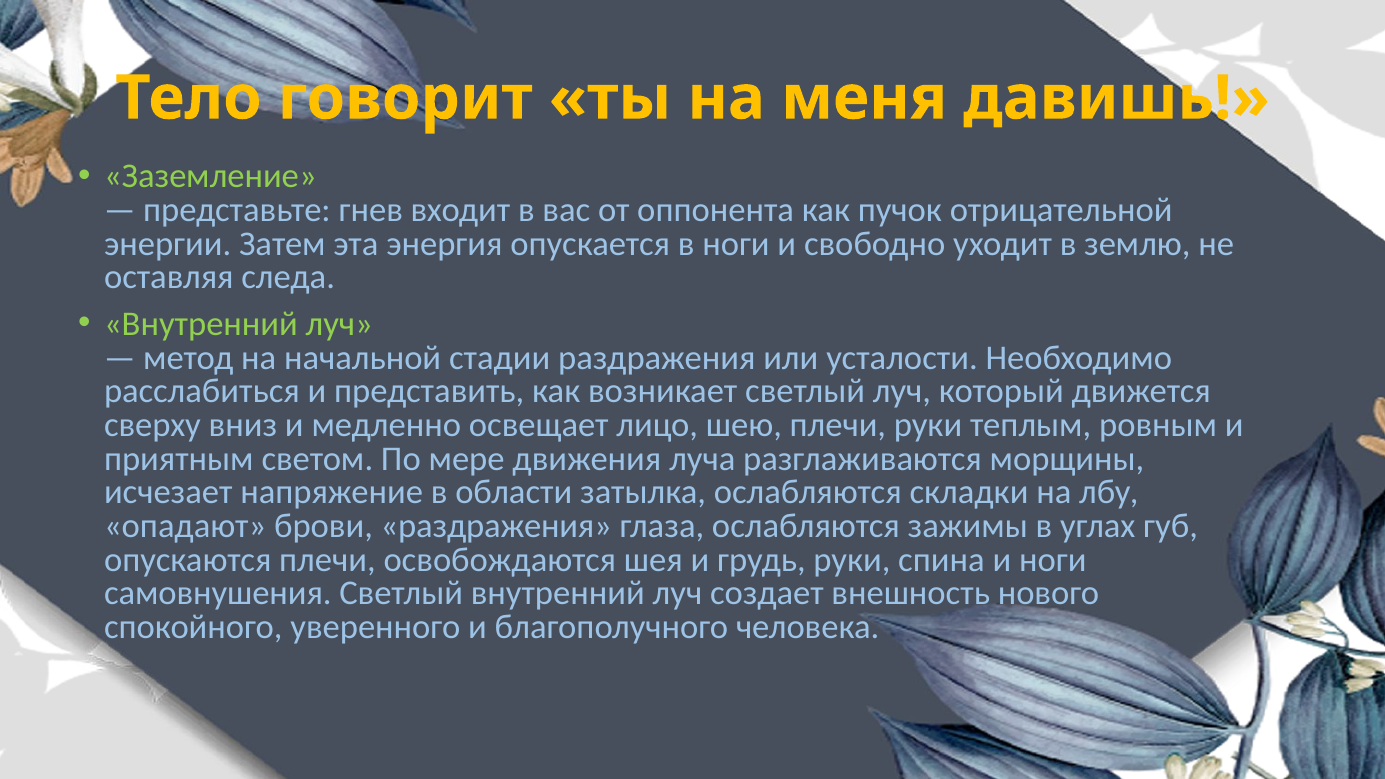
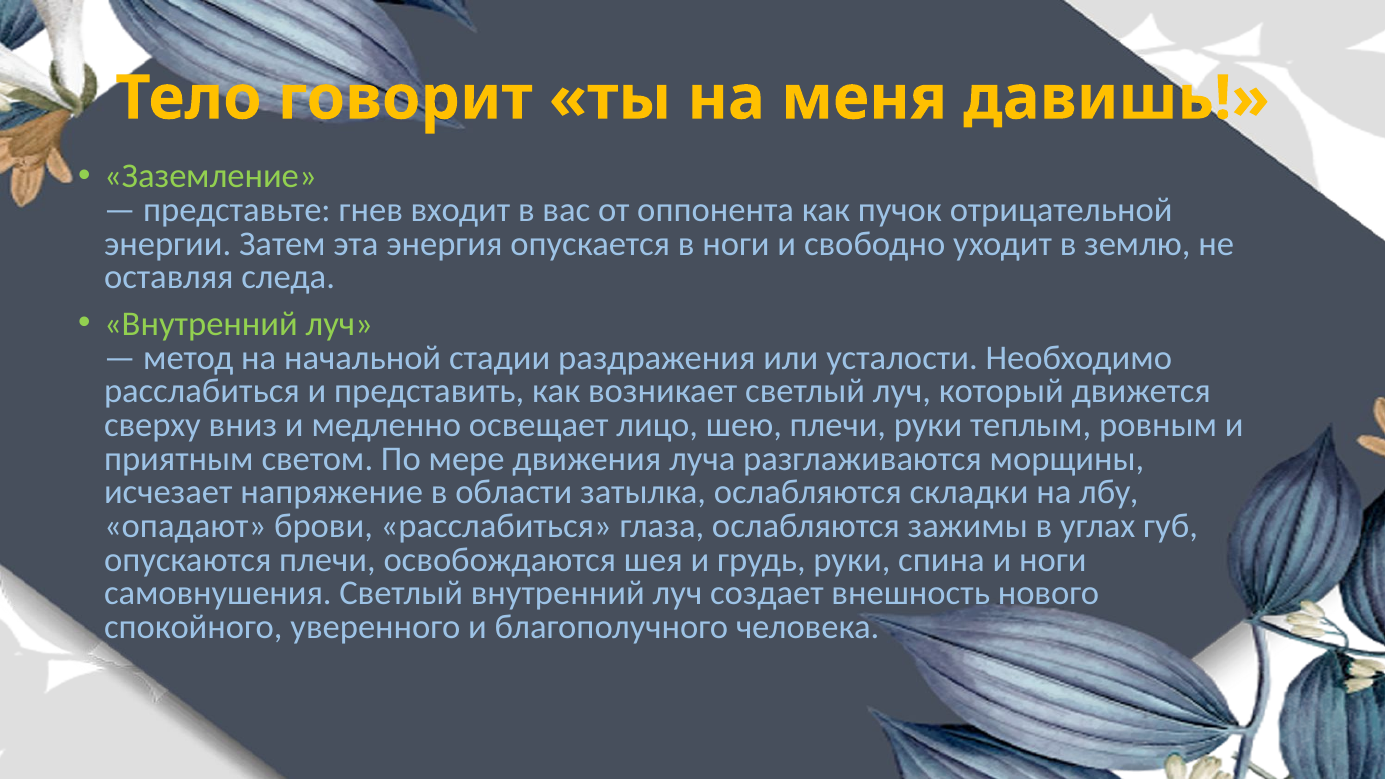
брови раздражения: раздражения -> расслабиться
